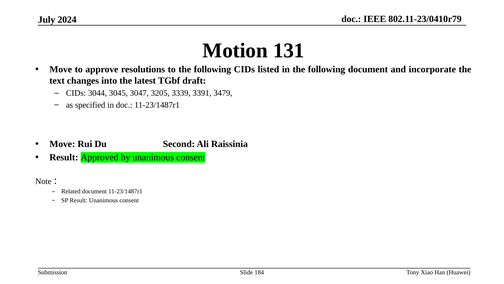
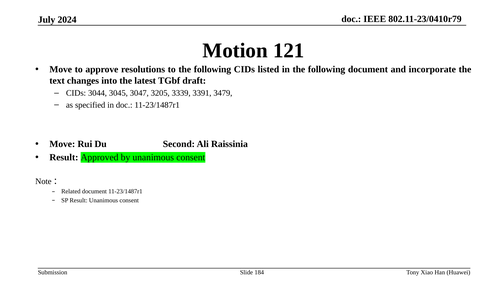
131: 131 -> 121
